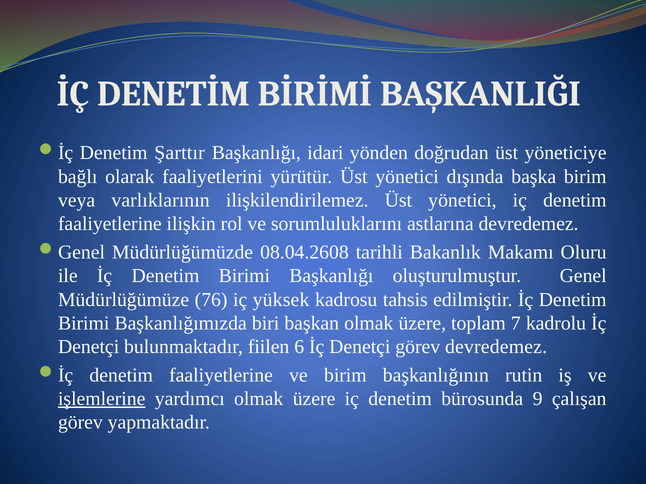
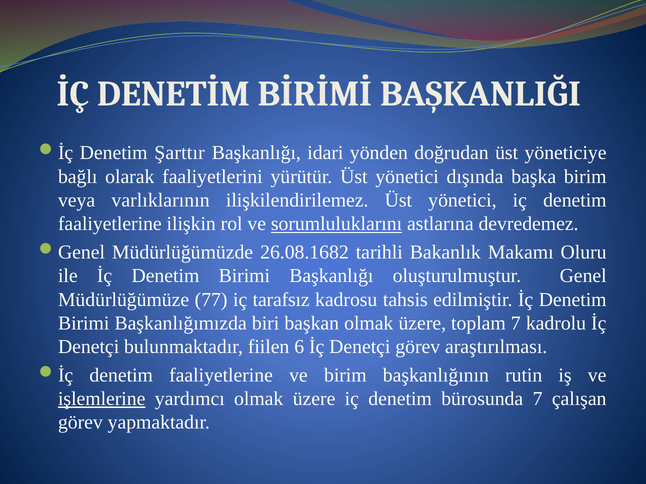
sorumluluklarını underline: none -> present
08.04.2608: 08.04.2608 -> 26.08.1682
76: 76 -> 77
yüksek: yüksek -> tarafsız
görev devredemez: devredemez -> araştırılması
bürosunda 9: 9 -> 7
